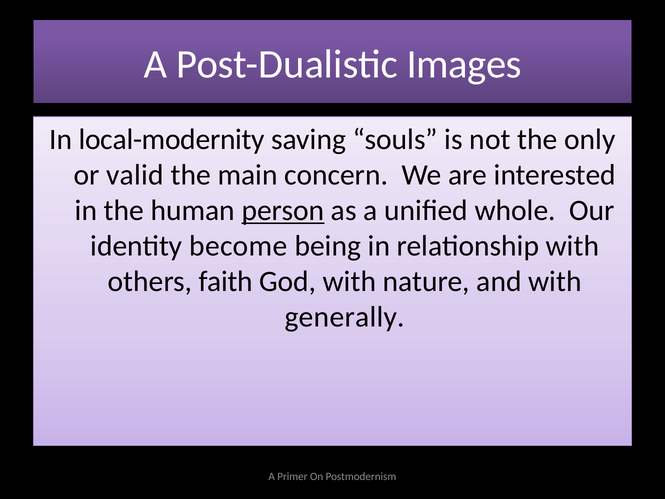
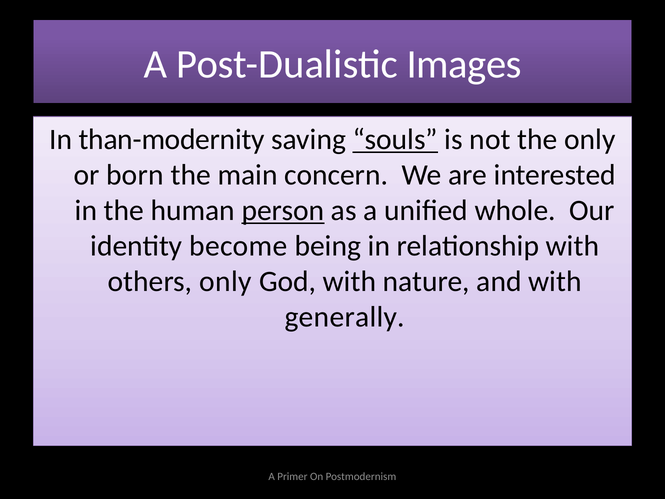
local-modernity: local-modernity -> than-modernity
souls underline: none -> present
valid: valid -> born
others faith: faith -> only
